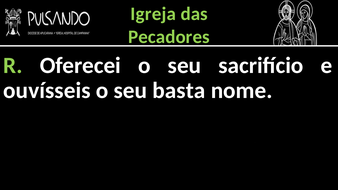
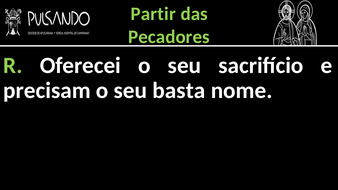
Igreja: Igreja -> Partir
ouvísseis: ouvísseis -> precisam
